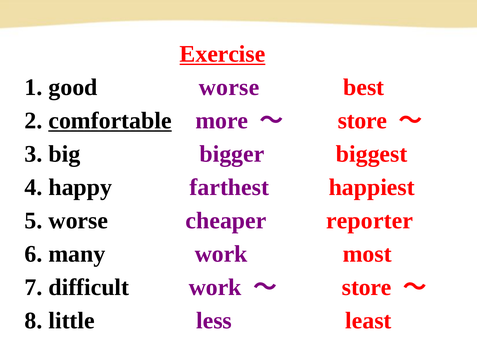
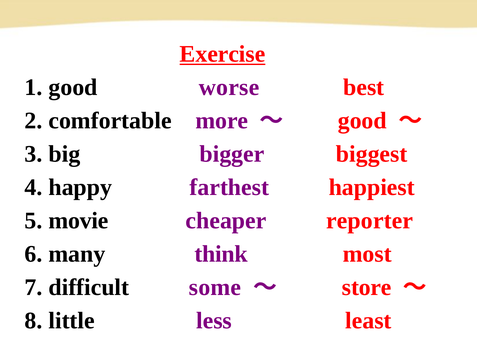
comfortable underline: present -> none
store at (362, 121): store -> good
5 worse: worse -> movie
many work: work -> think
difficult work: work -> some
